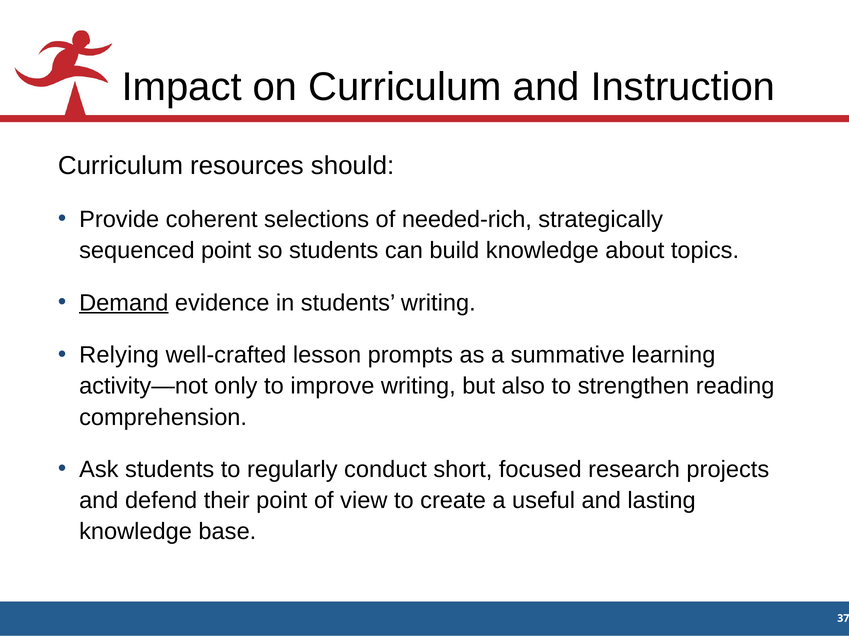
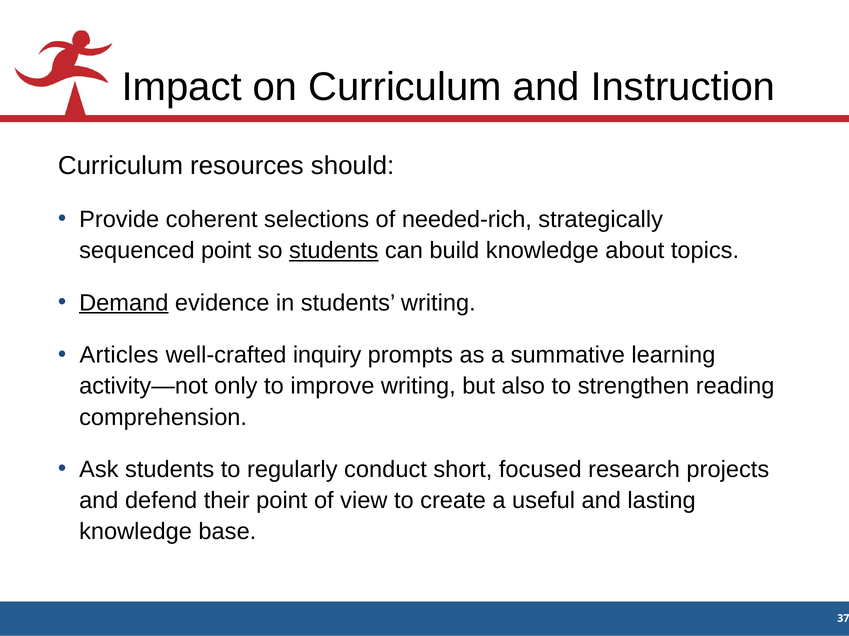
students at (334, 251) underline: none -> present
Relying: Relying -> Articles
lesson: lesson -> inquiry
